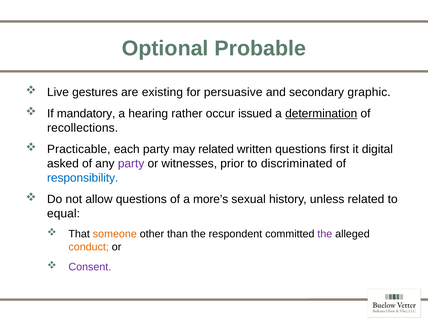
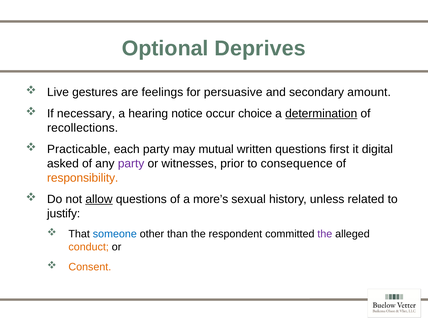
Probable: Probable -> Deprives
existing: existing -> feelings
graphic: graphic -> amount
mandatory: mandatory -> necessary
rather: rather -> notice
issued: issued -> choice
may related: related -> mutual
discriminated: discriminated -> consequence
responsibility colour: blue -> orange
allow underline: none -> present
equal: equal -> justify
someone colour: orange -> blue
Consent colour: purple -> orange
